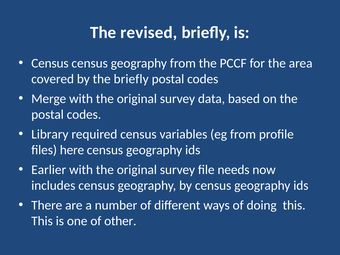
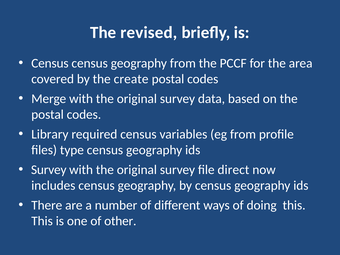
the briefly: briefly -> create
here: here -> type
Earlier at (49, 170): Earlier -> Survey
needs: needs -> direct
